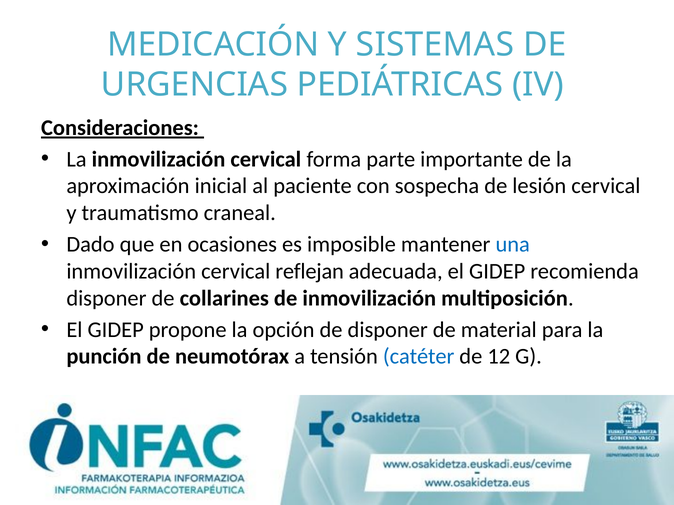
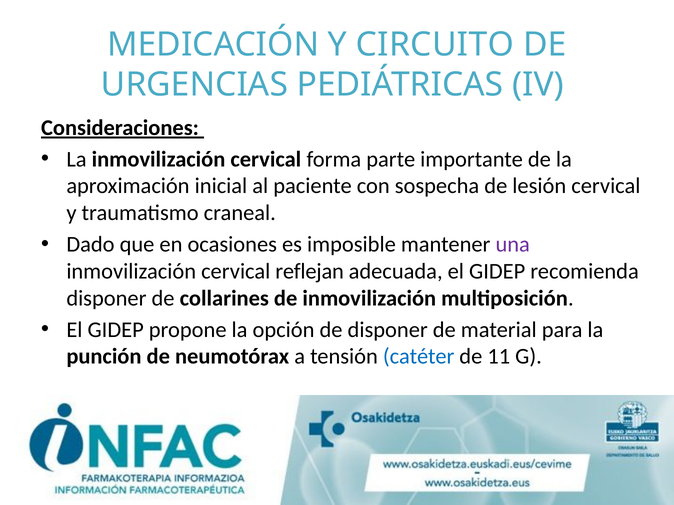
SISTEMAS: SISTEMAS -> CIRCUITO
una colour: blue -> purple
12: 12 -> 11
